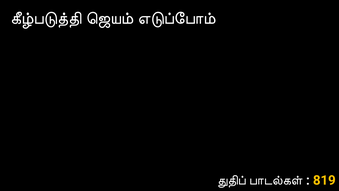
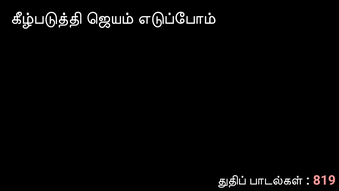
819 colour: yellow -> pink
